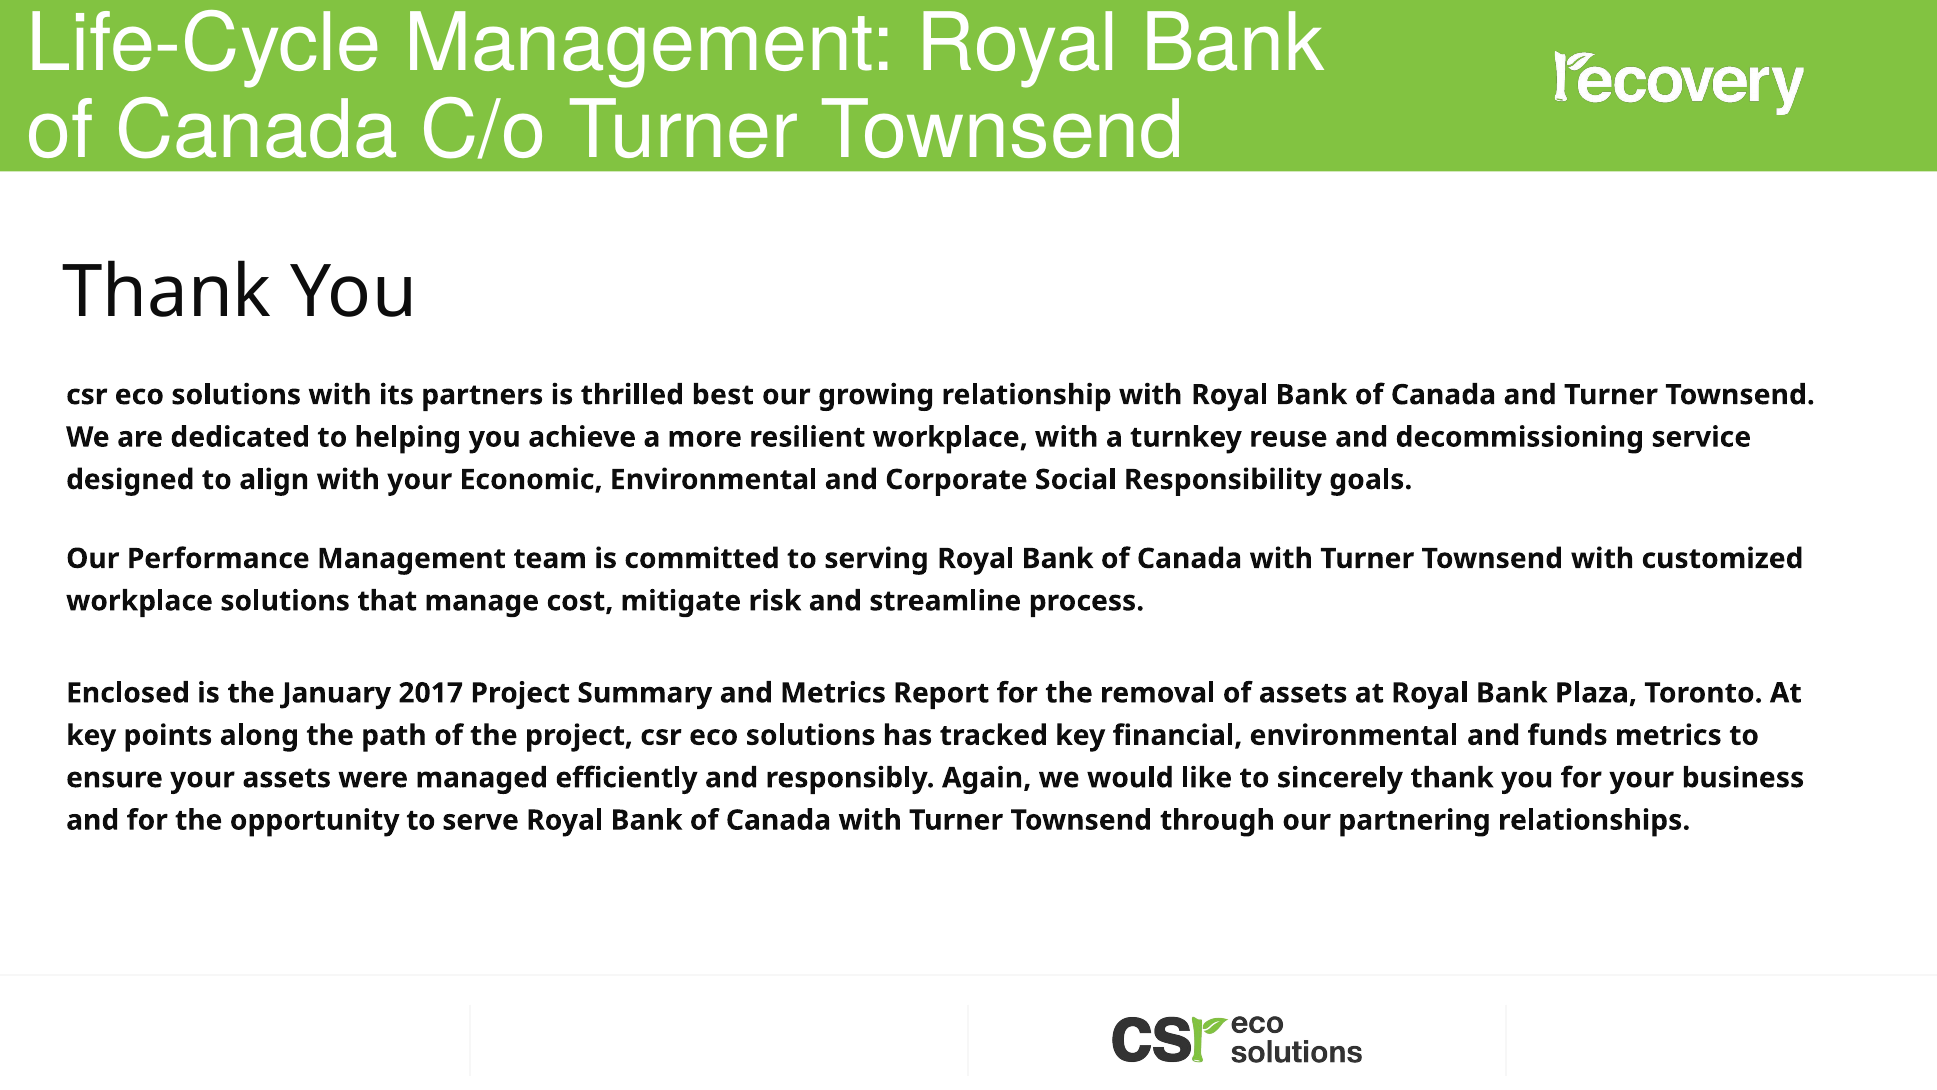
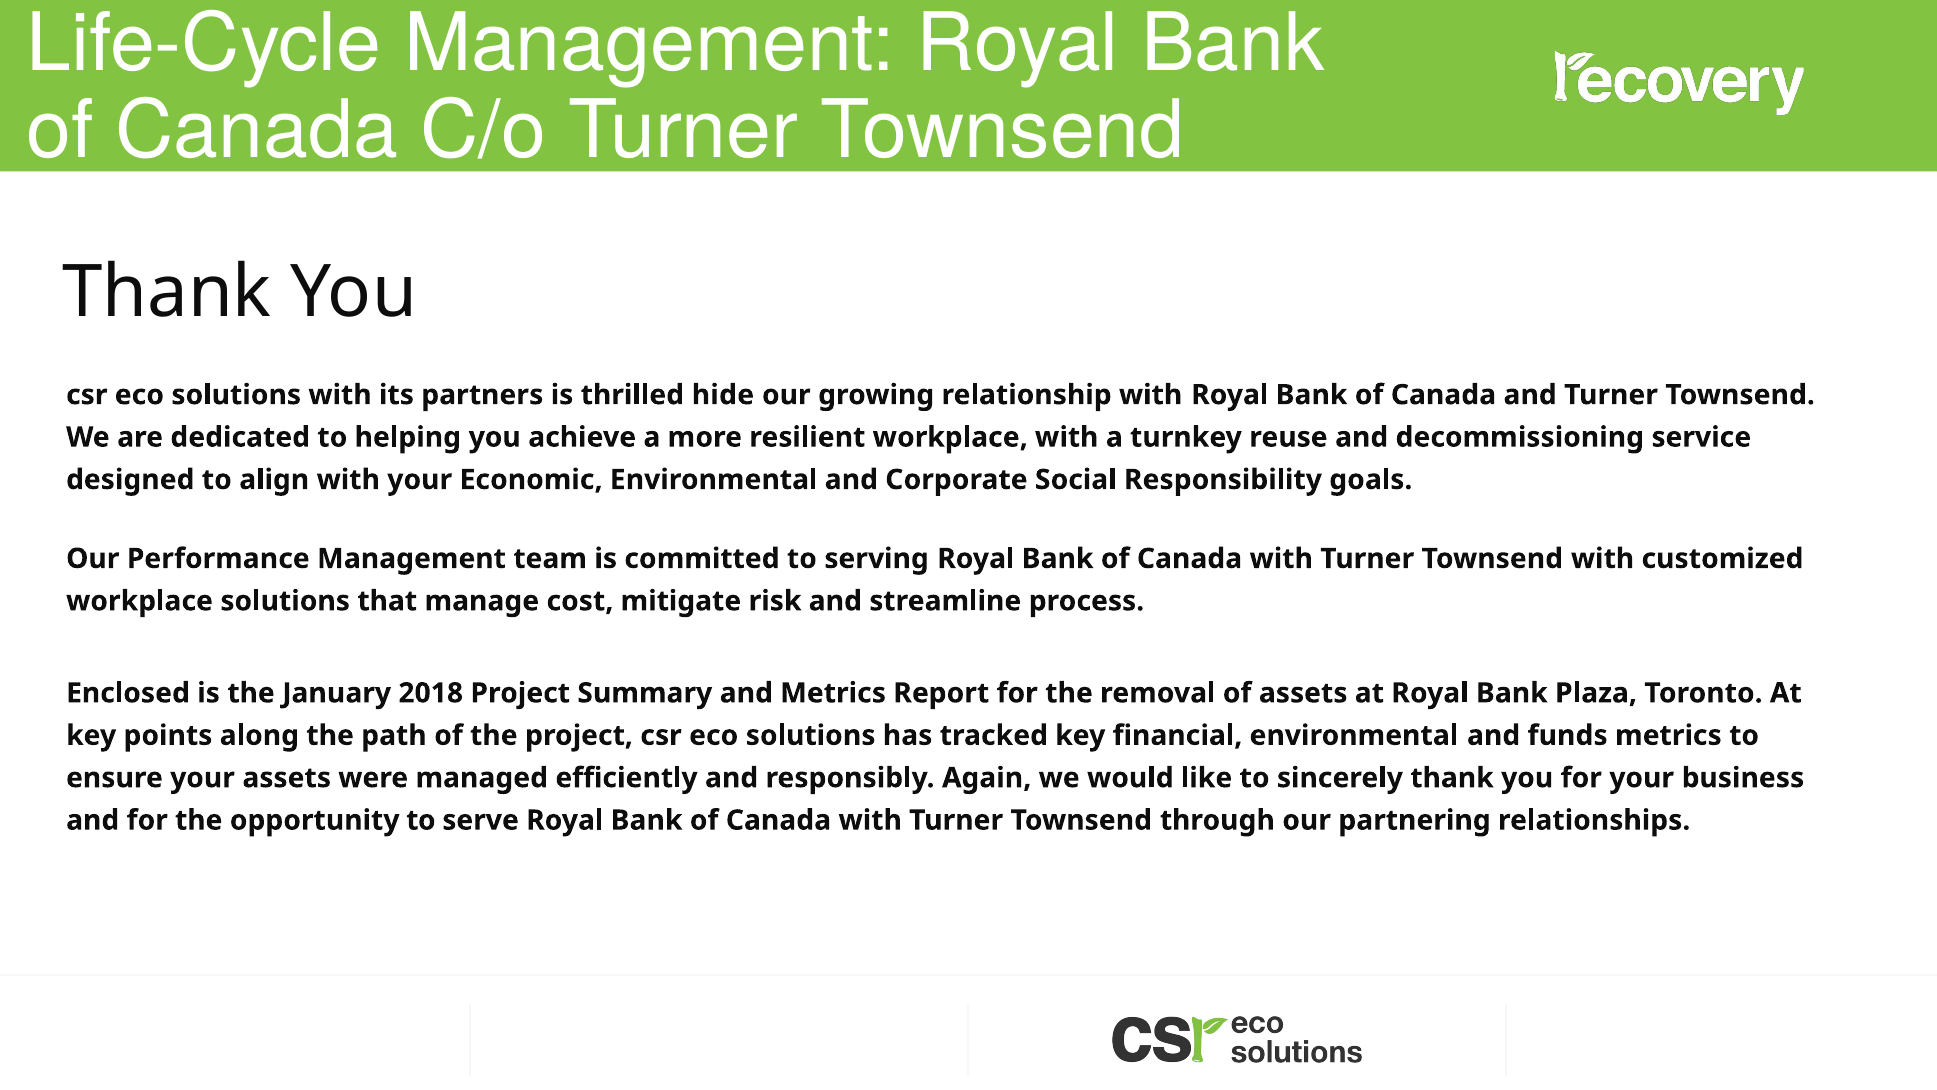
best: best -> hide
2017: 2017 -> 2018
